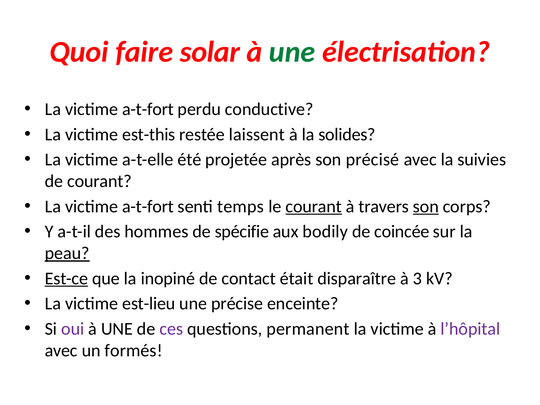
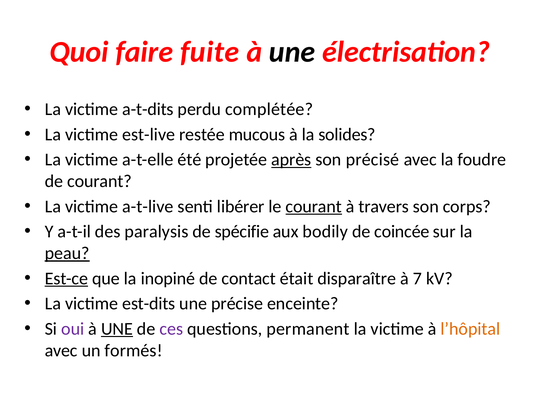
solar: solar -> fuite
une at (292, 52) colour: green -> black
a-t-fort at (148, 109): a-t-fort -> a-t-dits
conductive: conductive -> complétée
est-this: est-this -> est-live
laissent: laissent -> mucous
après underline: none -> present
suivies: suivies -> foudre
a-t-fort at (148, 206): a-t-fort -> a-t-live
temps: temps -> libérer
son at (426, 206) underline: present -> none
hommes: hommes -> paralysis
3: 3 -> 7
est-lieu: est-lieu -> est-dits
UNE at (117, 329) underline: none -> present
l’hôpital colour: purple -> orange
